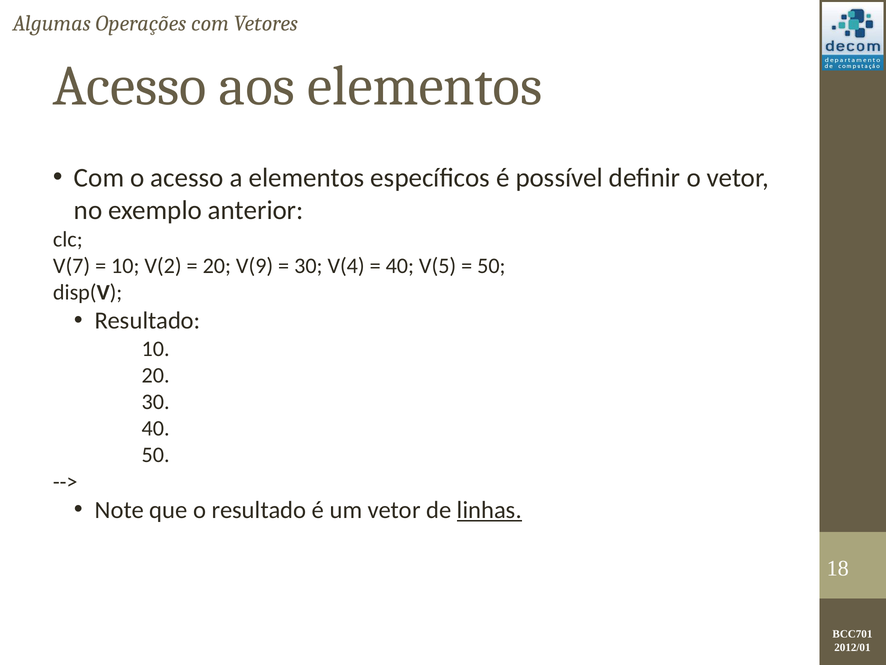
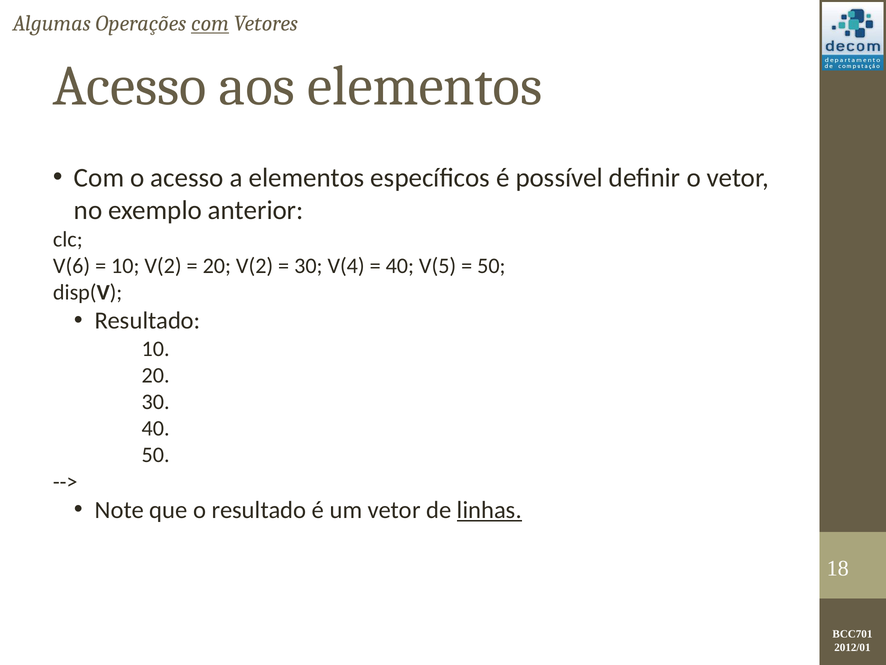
com at (210, 23) underline: none -> present
V(7: V(7 -> V(6
20 V(9: V(9 -> V(2
